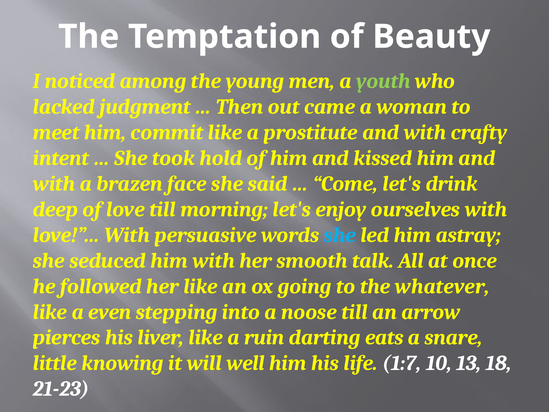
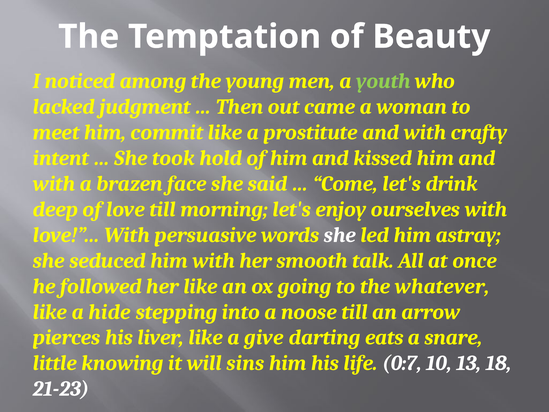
she at (340, 235) colour: light blue -> white
even: even -> hide
ruin: ruin -> give
well: well -> sins
1:7: 1:7 -> 0:7
